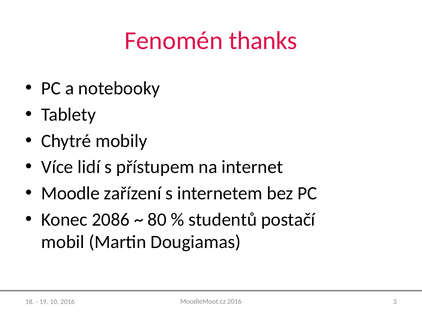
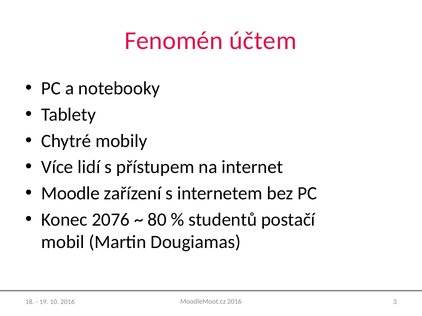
thanks: thanks -> účtem
2086: 2086 -> 2076
